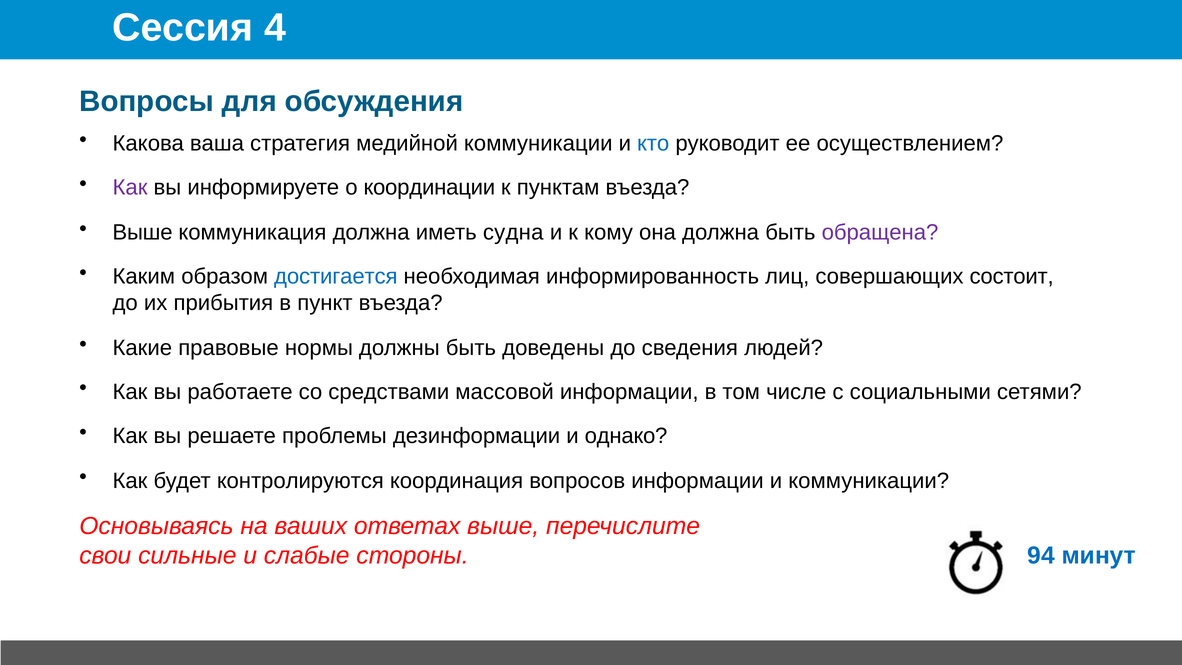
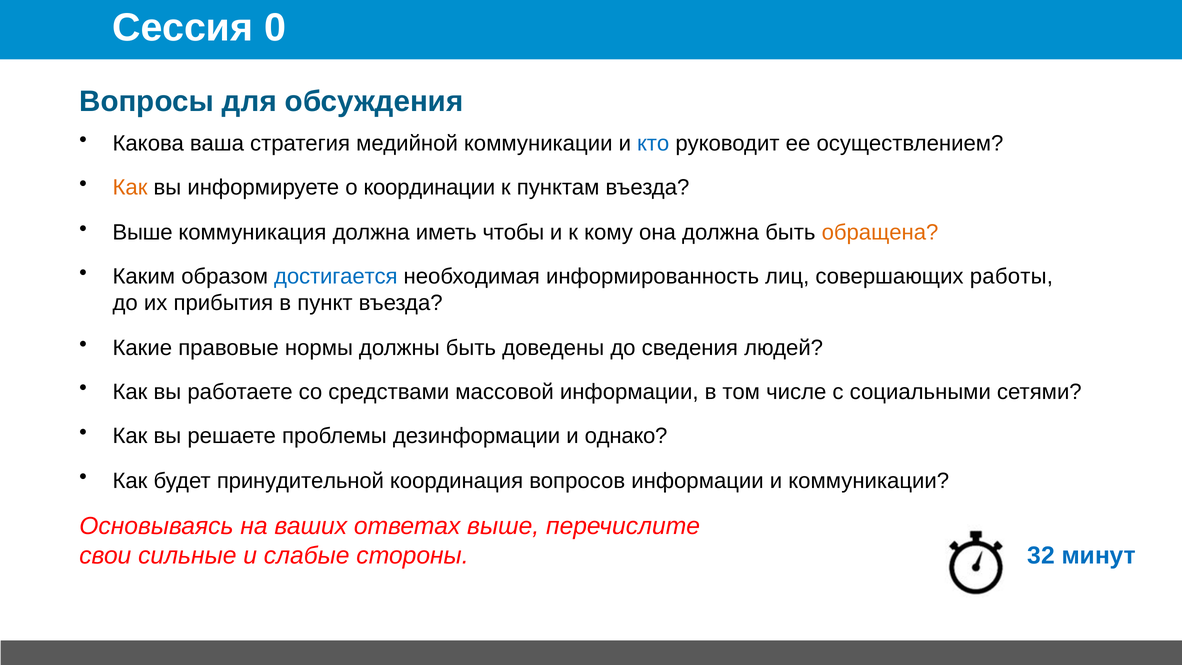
4: 4 -> 0
Как at (130, 188) colour: purple -> orange
судна: судна -> чтобы
обращена colour: purple -> orange
состоит: состоит -> работы
контролируются: контролируются -> принудительной
94: 94 -> 32
